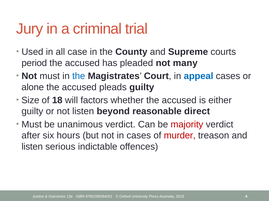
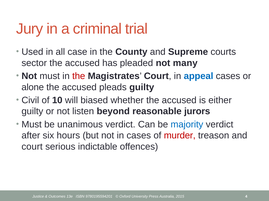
period: period -> sector
the at (79, 76) colour: blue -> red
Size: Size -> Civil
18: 18 -> 10
factors: factors -> biased
direct: direct -> jurors
majority colour: red -> blue
listen at (32, 147): listen -> court
